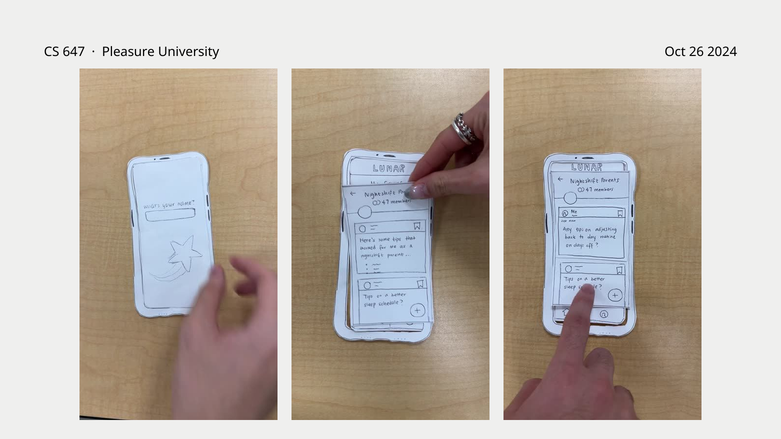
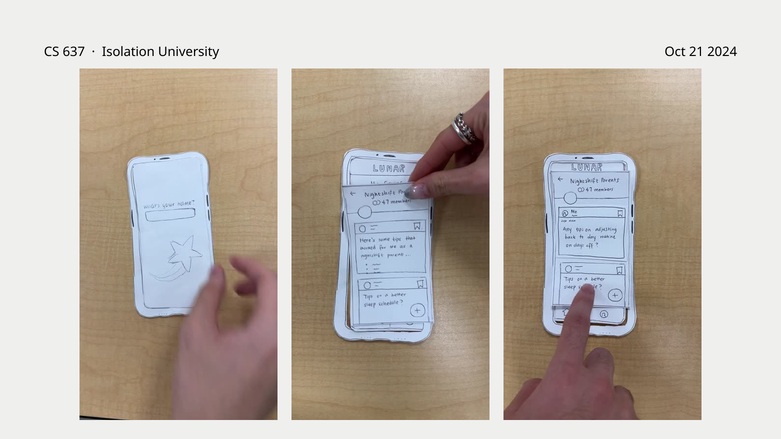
647: 647 -> 637
Pleasure: Pleasure -> Isolation
26: 26 -> 21
